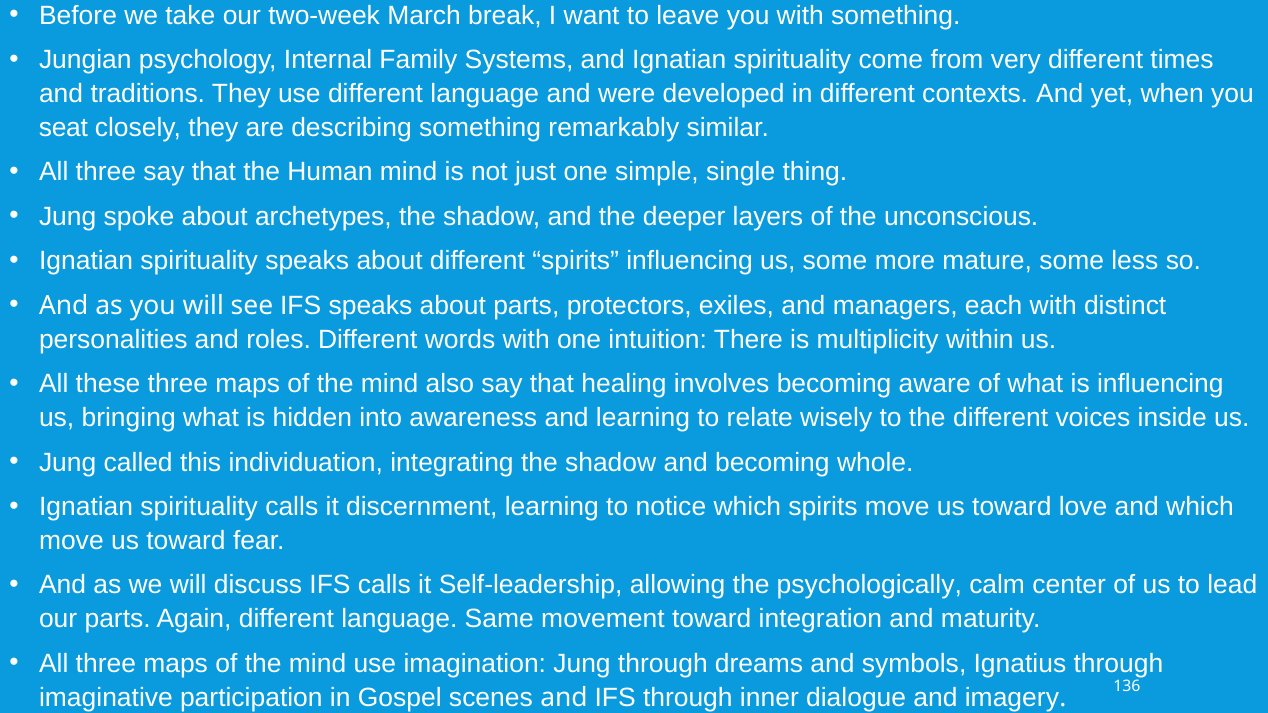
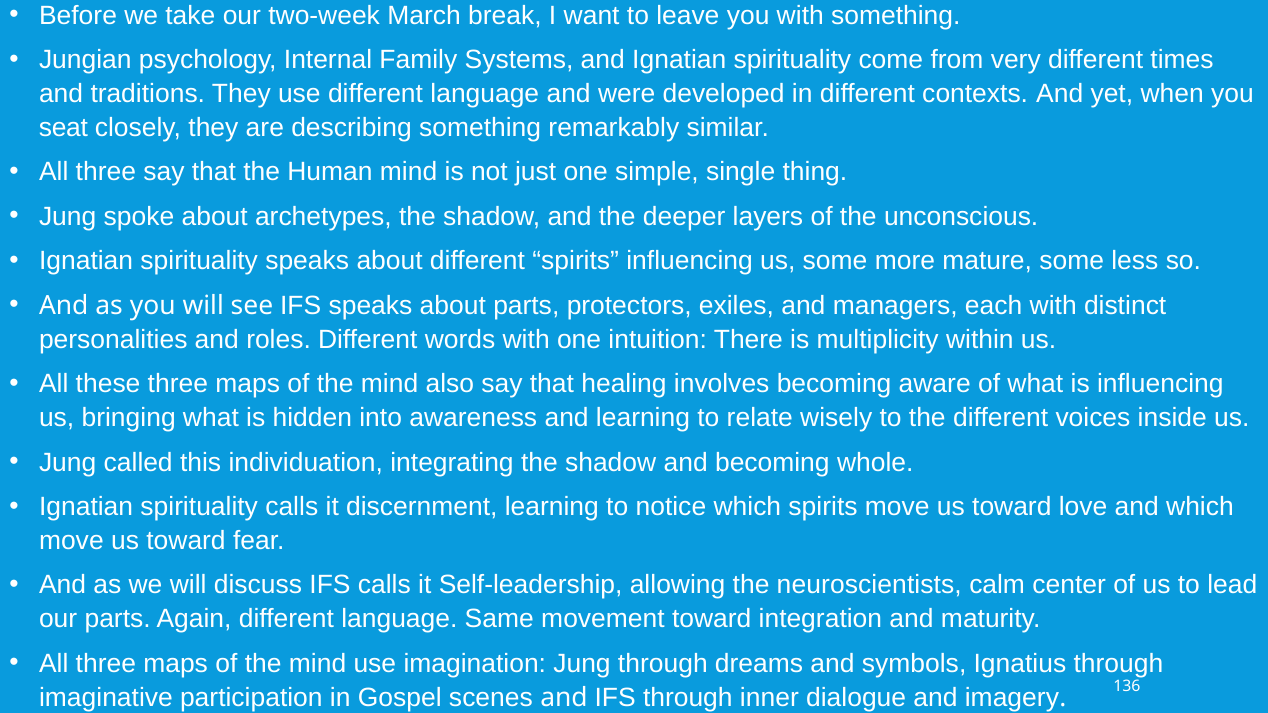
psychologically: psychologically -> neuroscientists
